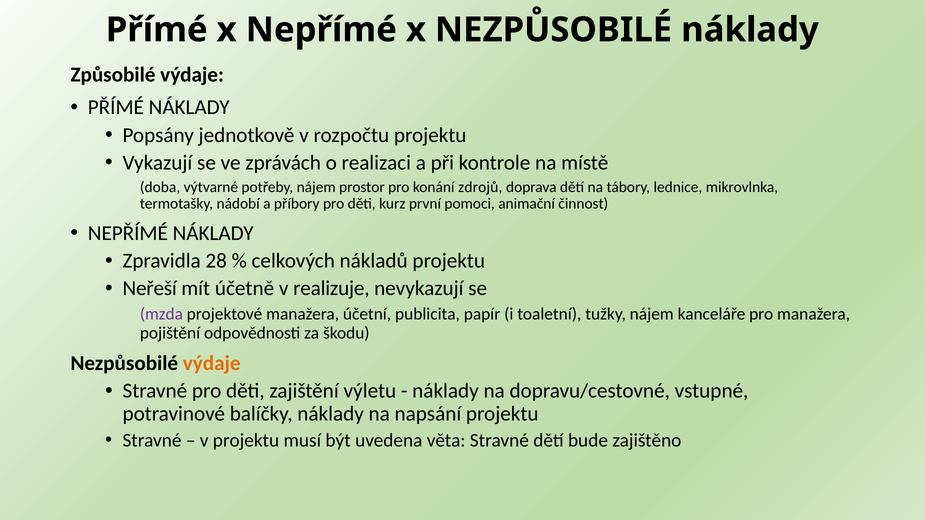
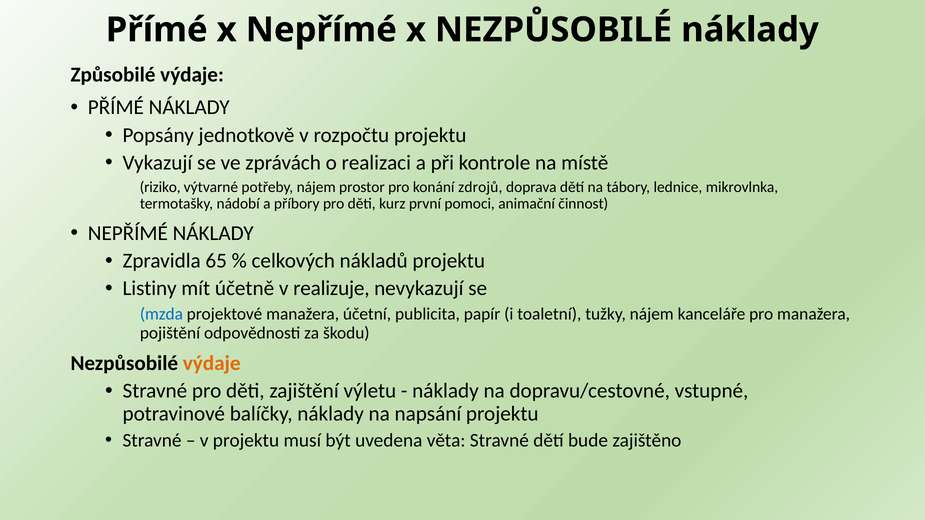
doba: doba -> riziko
28: 28 -> 65
Neřeší: Neřeší -> Listiny
mzda colour: purple -> blue
